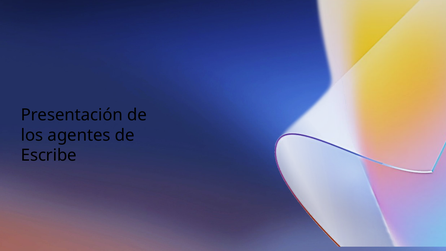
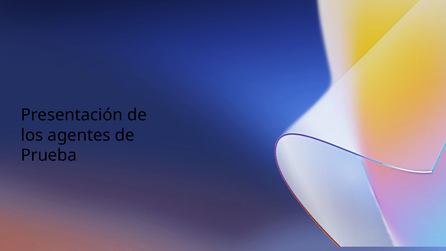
Escribe: Escribe -> Prueba
